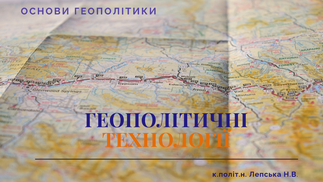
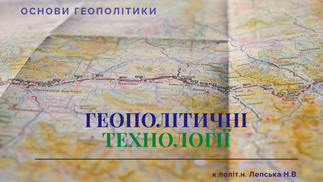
ТЕХНОЛОГІЇ colour: orange -> green
